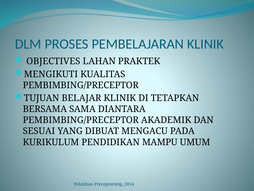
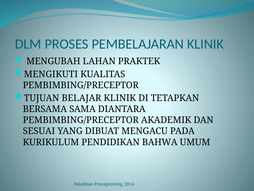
OBJECTIVES: OBJECTIVES -> MENGUBAH
MAMPU: MAMPU -> BAHWA
